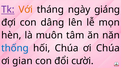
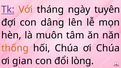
giáng: giáng -> tuyên
thống colour: blue -> orange
cười: cười -> lòng
